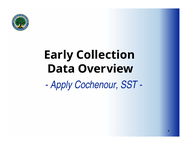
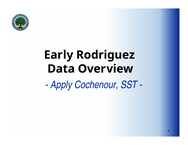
Collection: Collection -> Rodriguez
